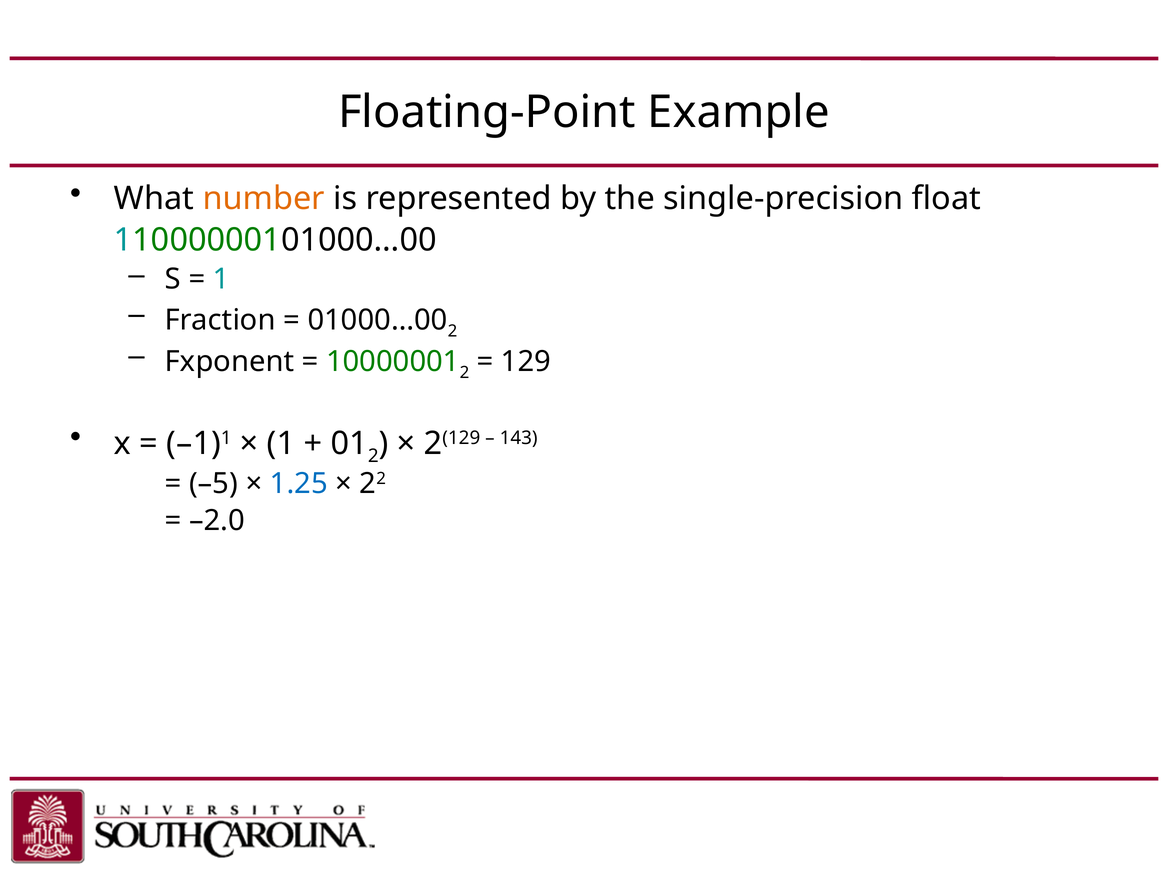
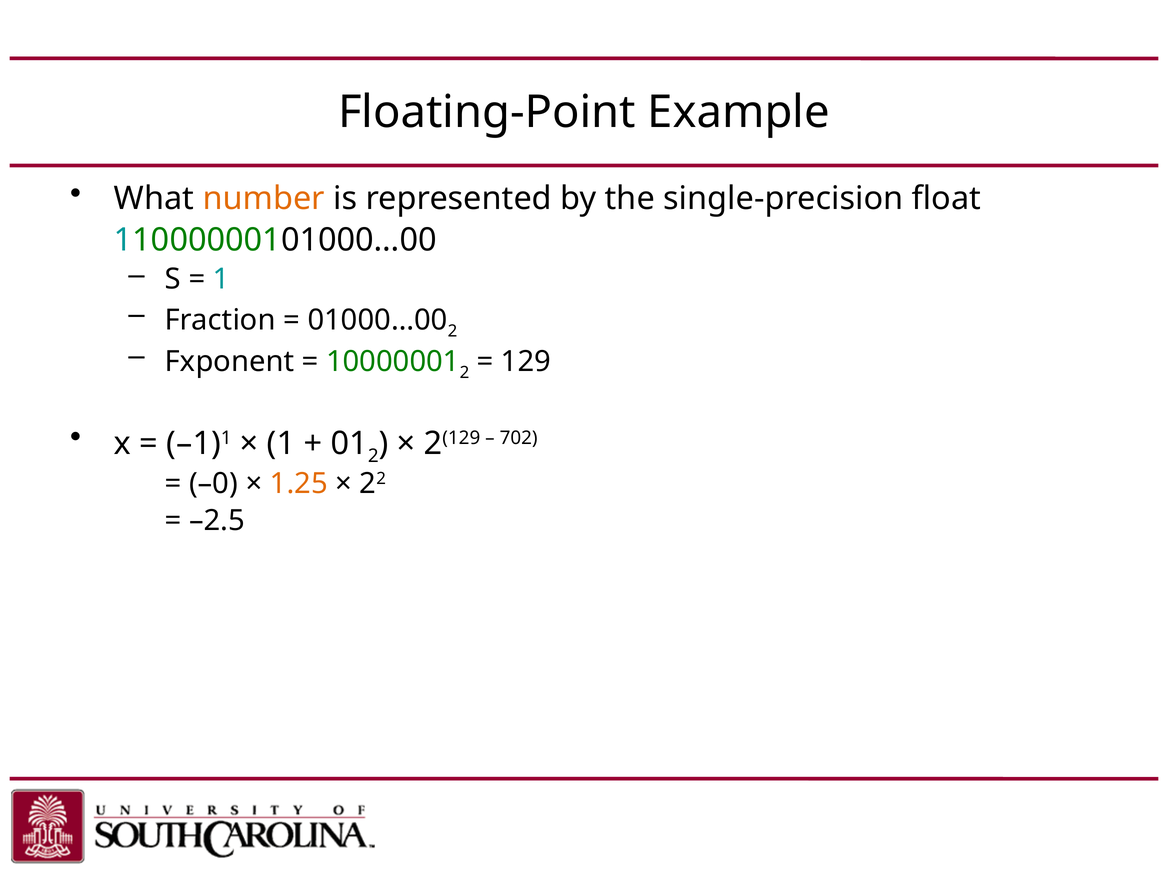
143: 143 -> 702
–5: –5 -> –0
1.25 colour: blue -> orange
–2.0: –2.0 -> –2.5
